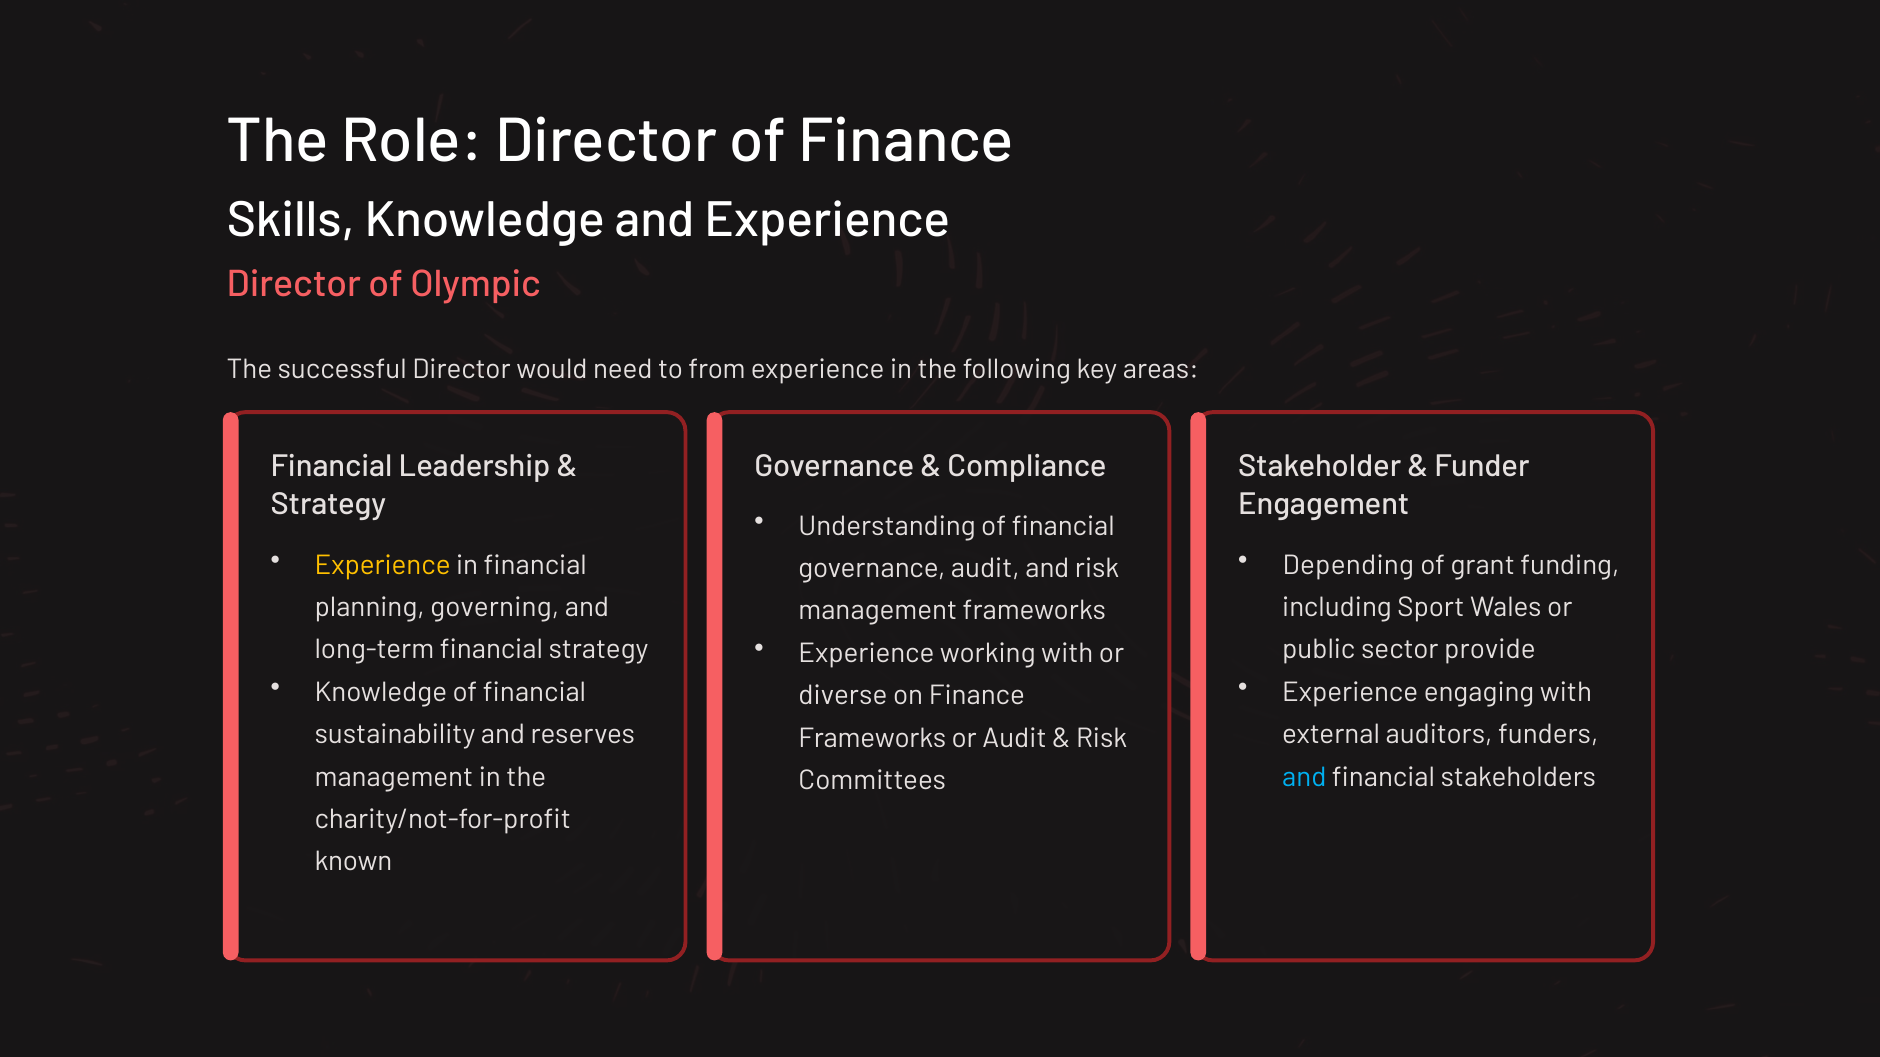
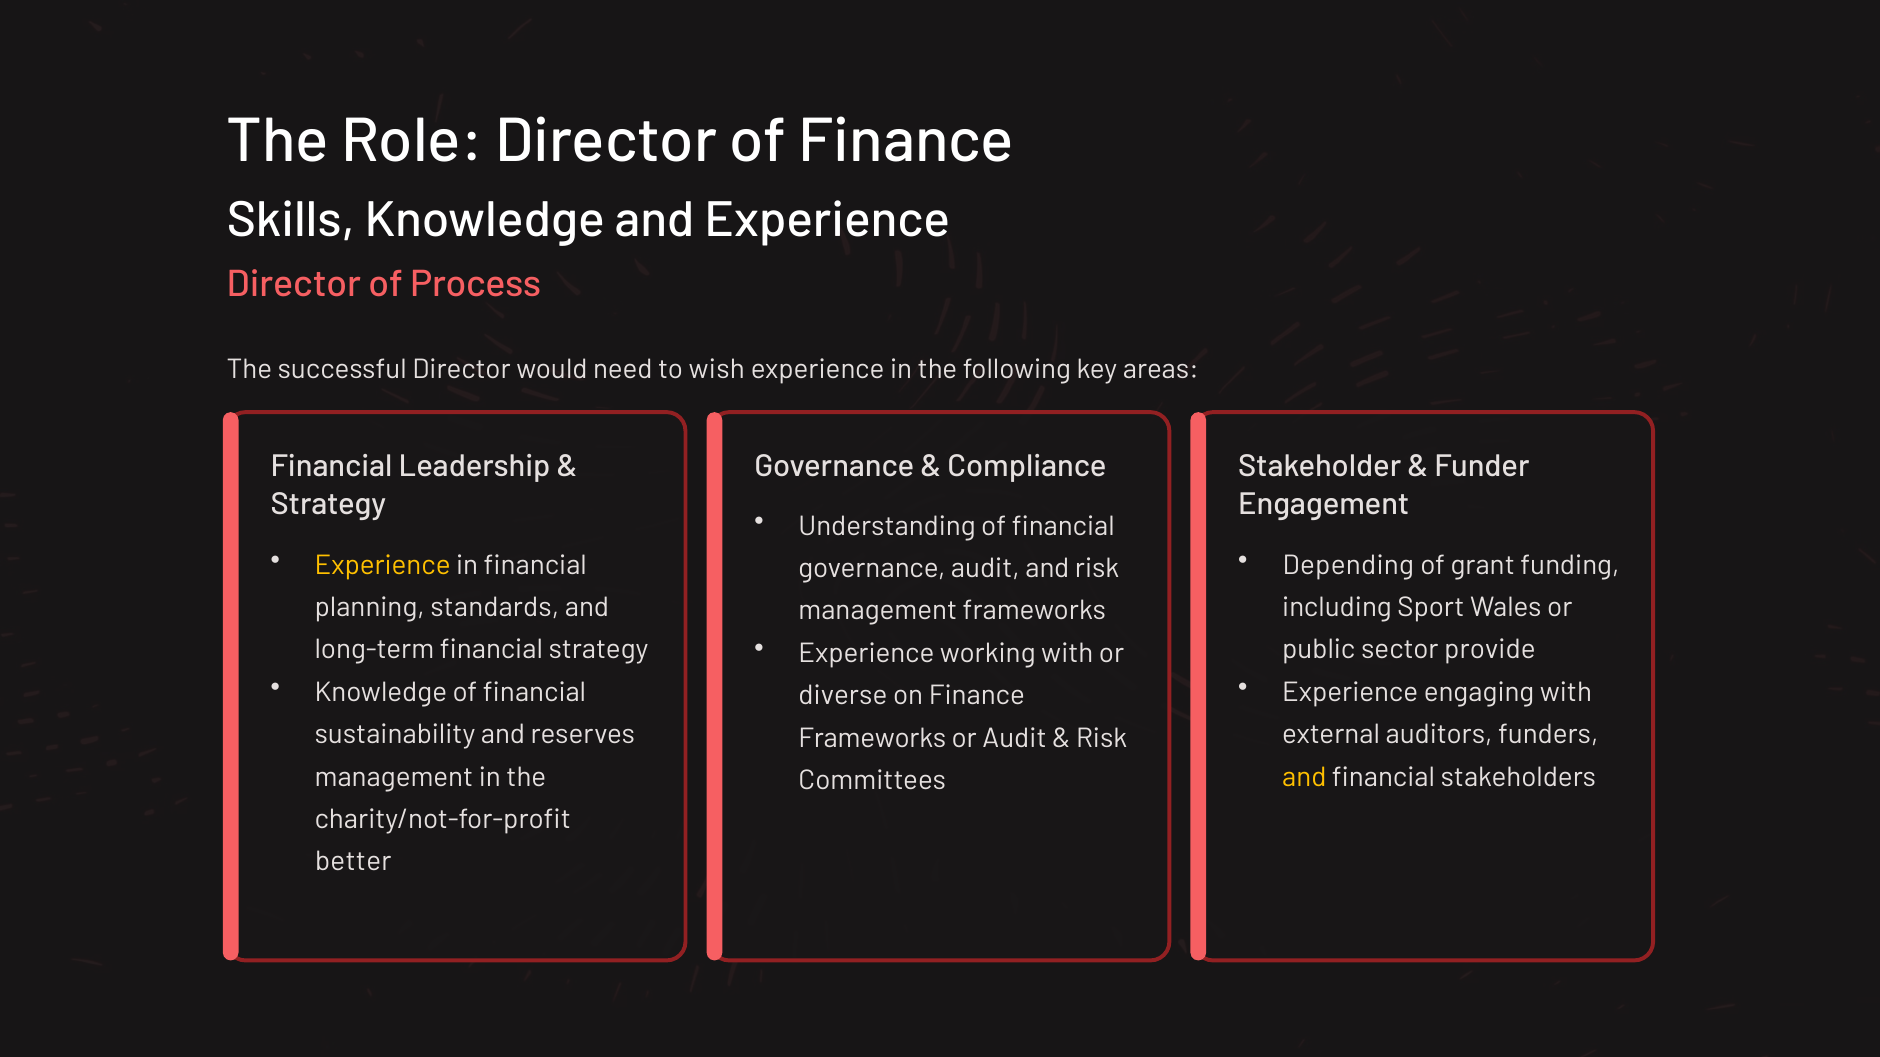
Olympic: Olympic -> Process
from: from -> wish
governing: governing -> standards
and at (1304, 777) colour: light blue -> yellow
known: known -> better
